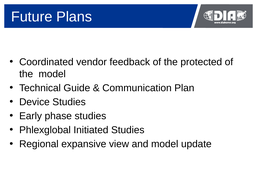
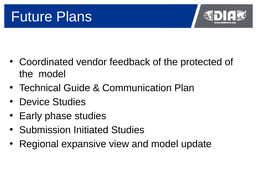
Phlexglobal: Phlexglobal -> Submission
